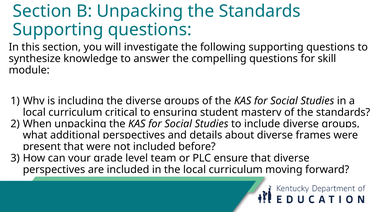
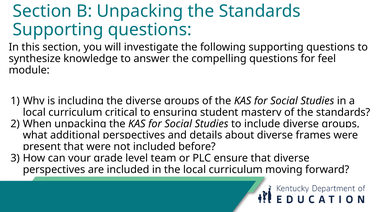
skill: skill -> feel
